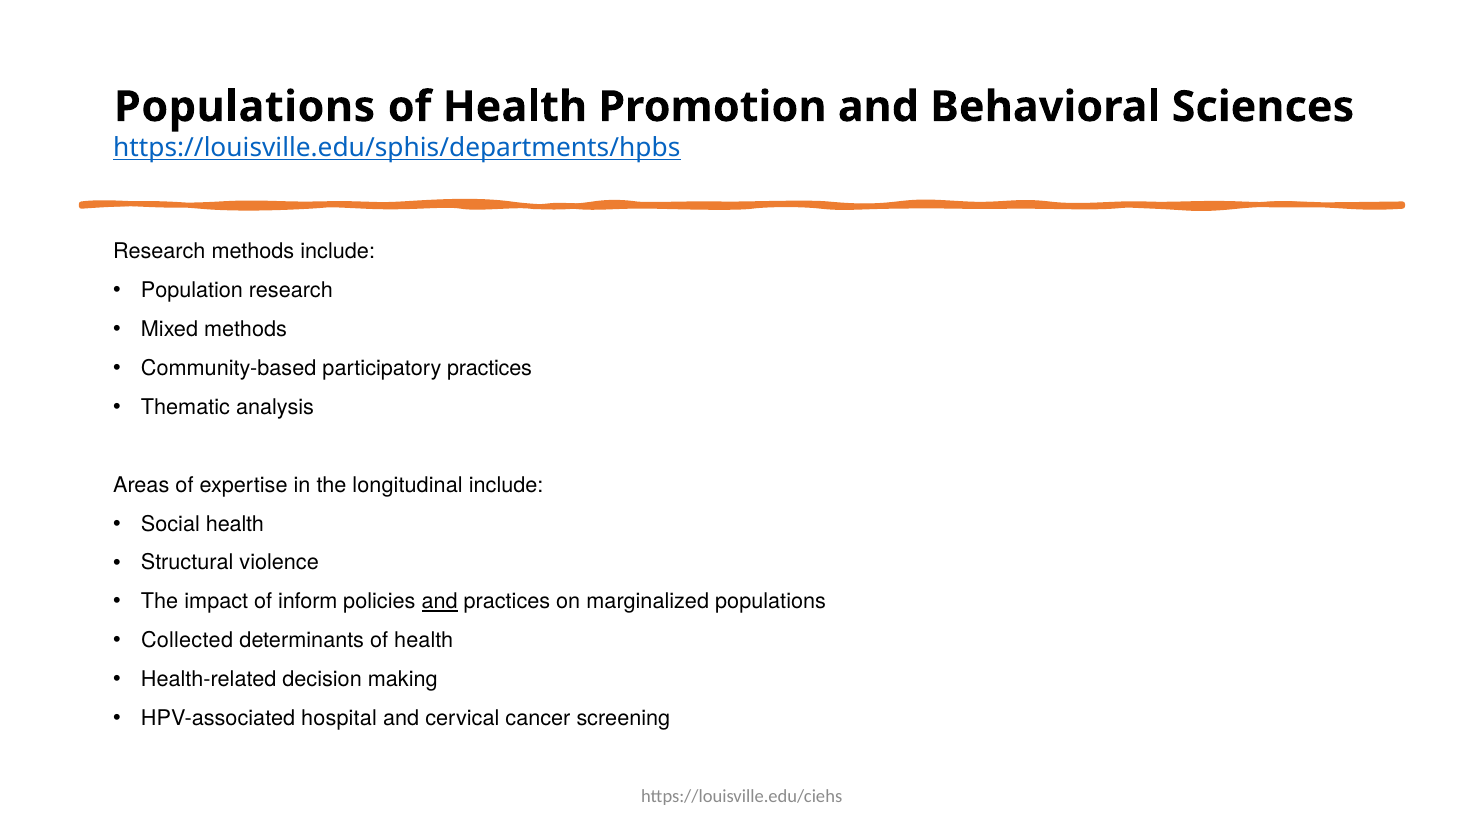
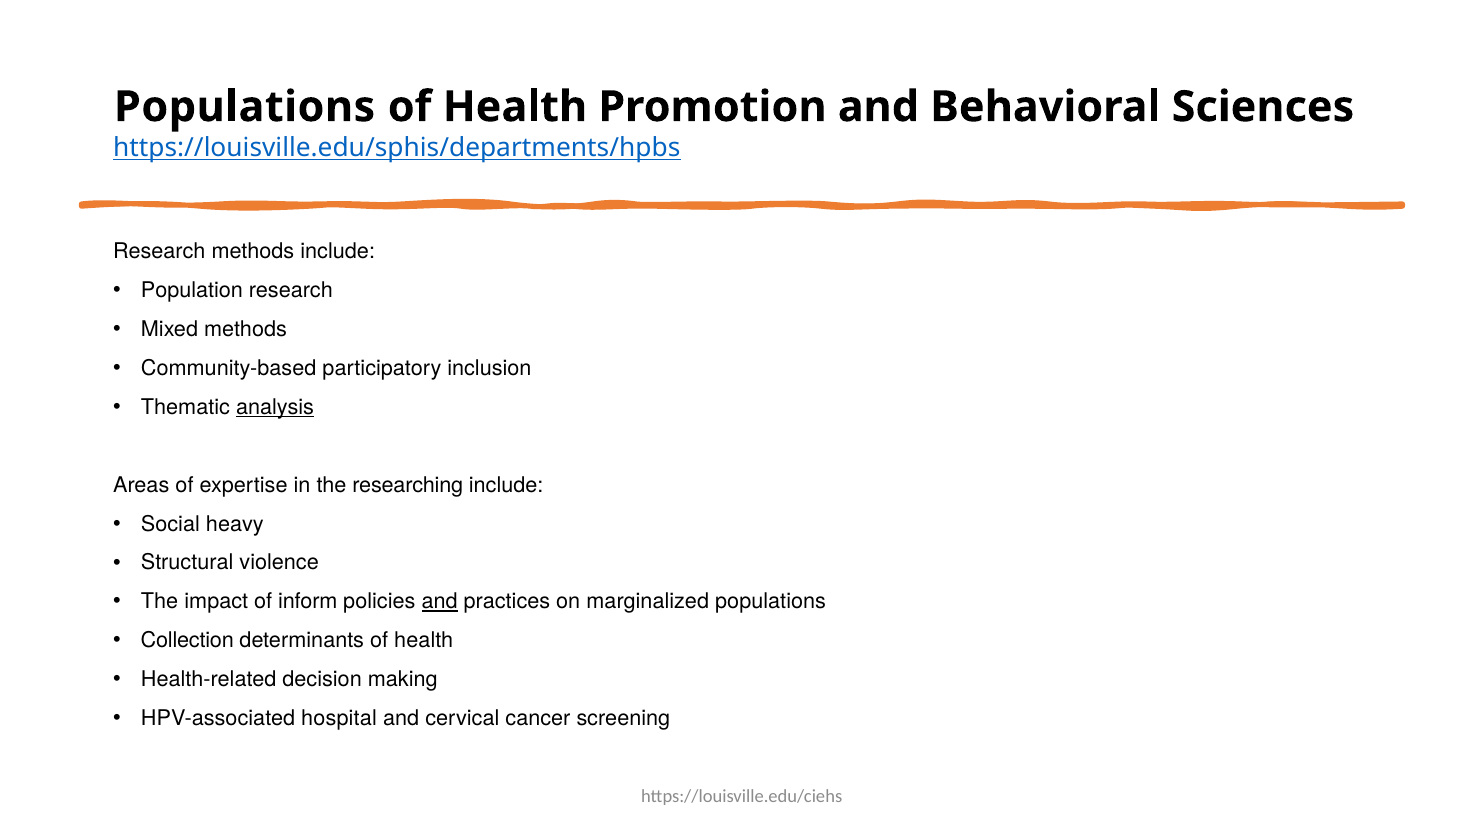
participatory practices: practices -> inclusion
analysis underline: none -> present
longitudinal: longitudinal -> researching
Social health: health -> heavy
Collected: Collected -> Collection
